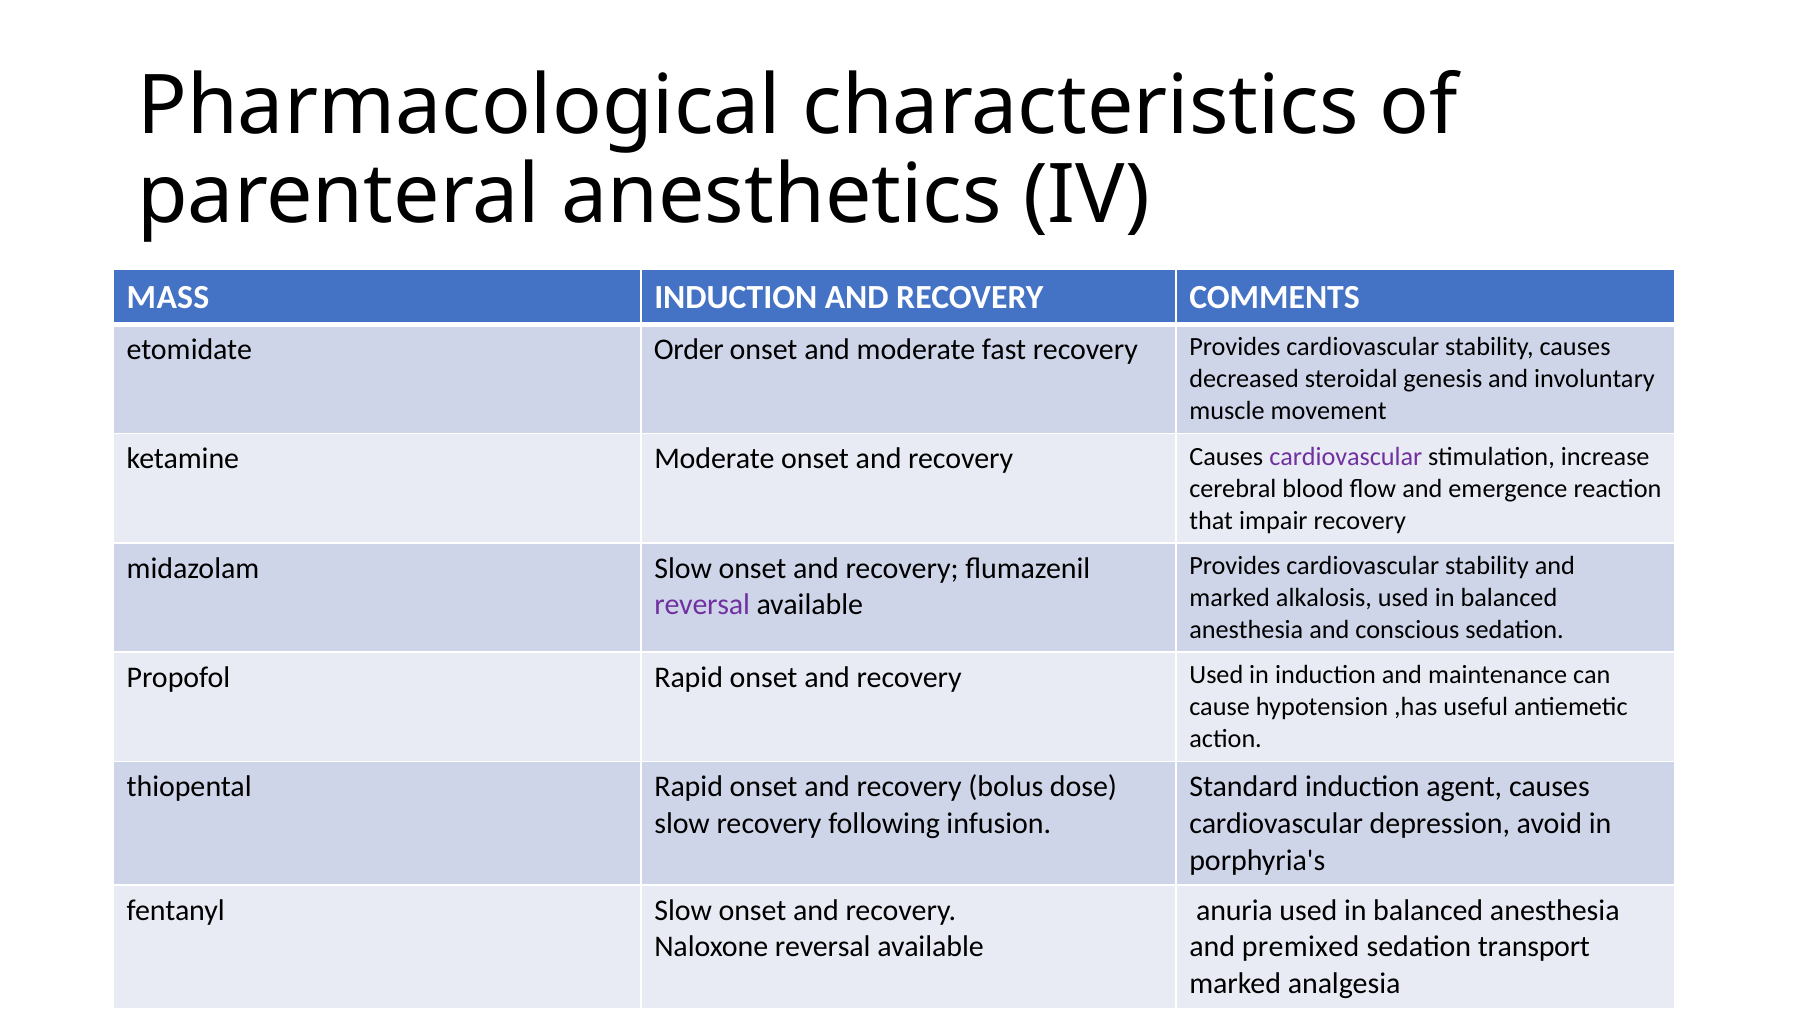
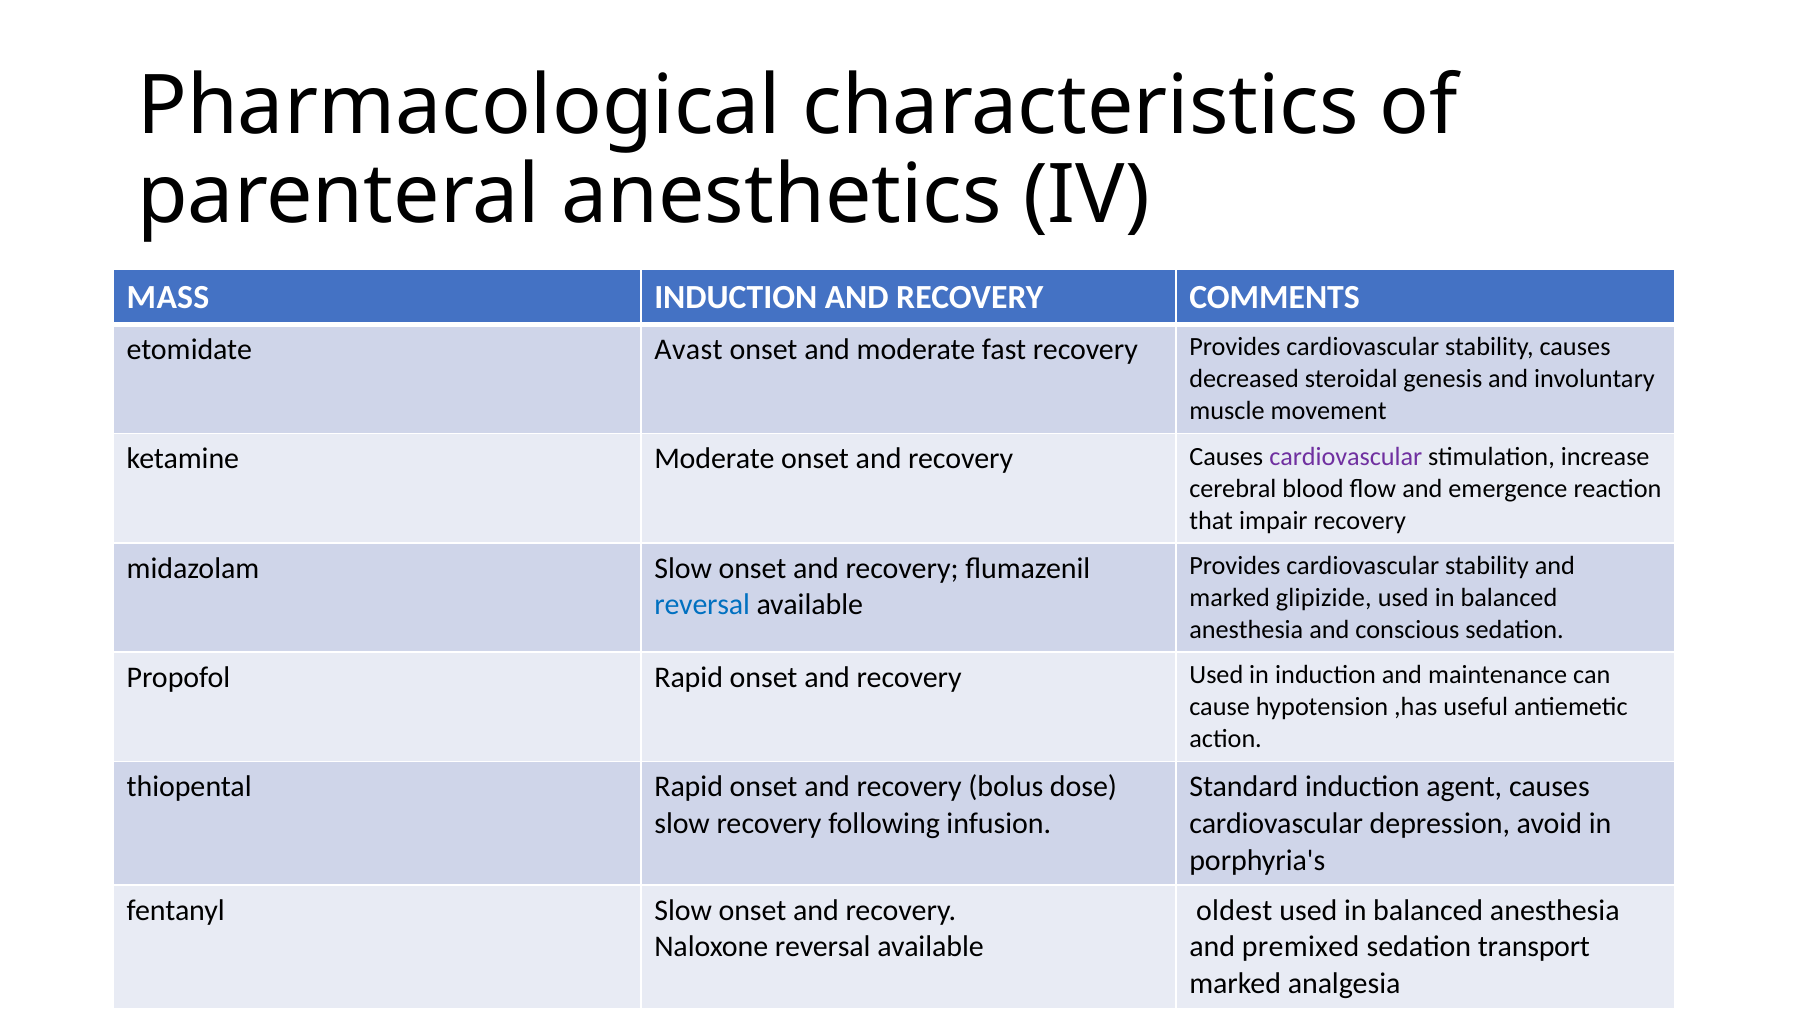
Order: Order -> Avast
alkalosis: alkalosis -> glipizide
reversal at (702, 605) colour: purple -> blue
anuria: anuria -> oldest
